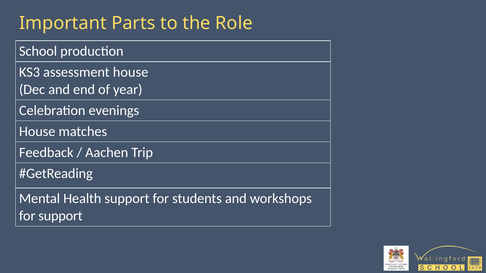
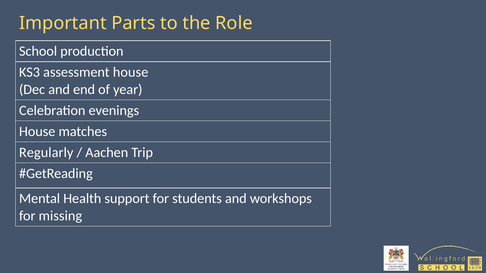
Feedback: Feedback -> Regularly
for support: support -> missing
